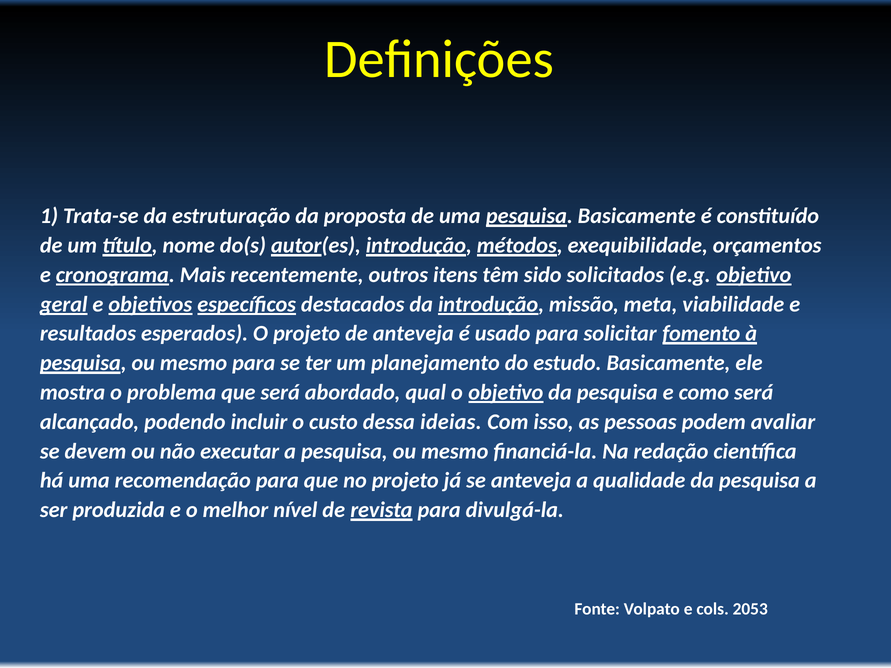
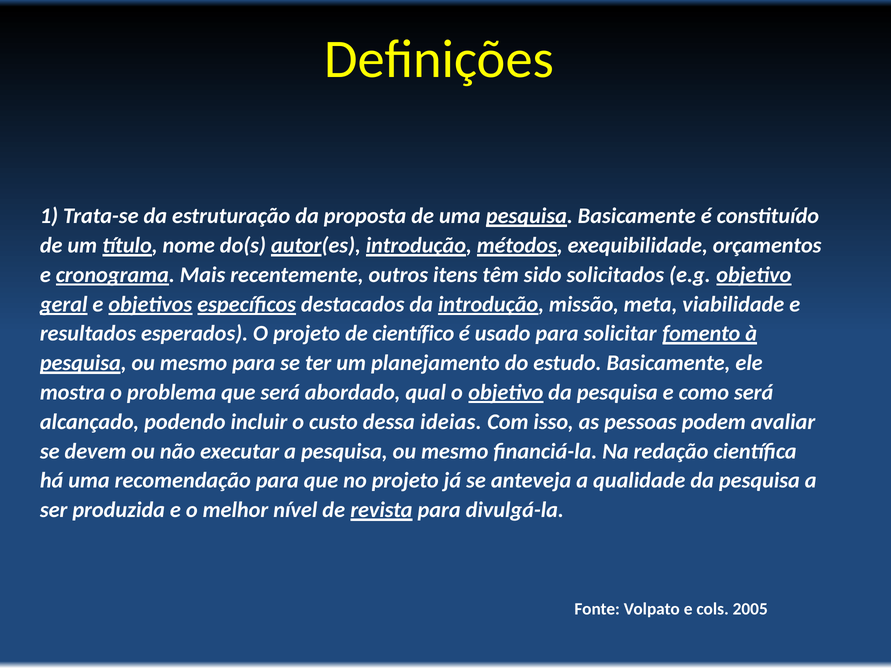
de anteveja: anteveja -> científico
2053: 2053 -> 2005
